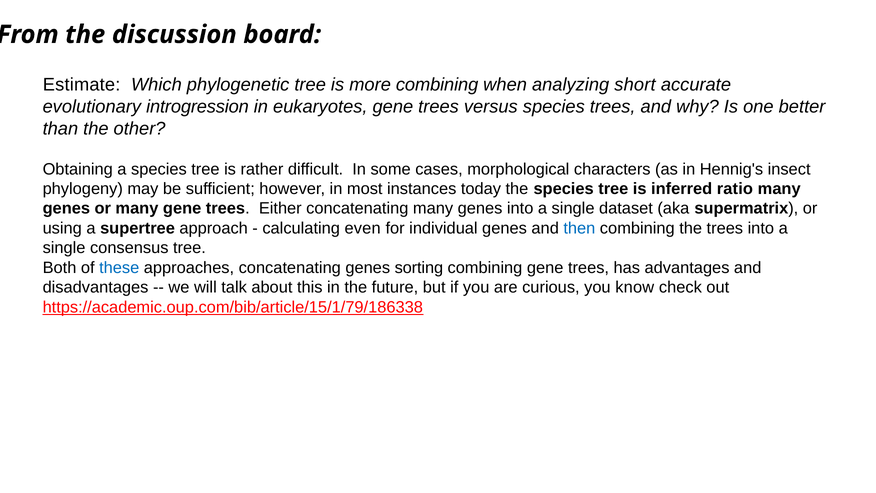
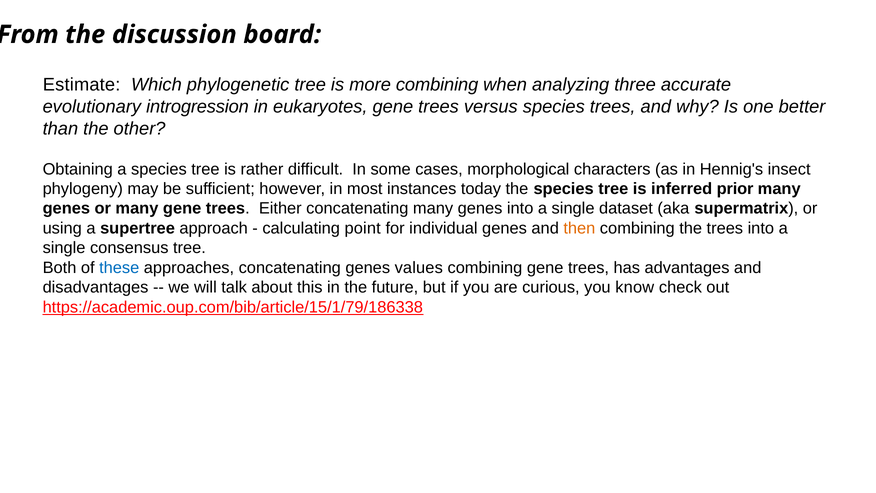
short: short -> three
ratio: ratio -> prior
even: even -> point
then colour: blue -> orange
sorting: sorting -> values
